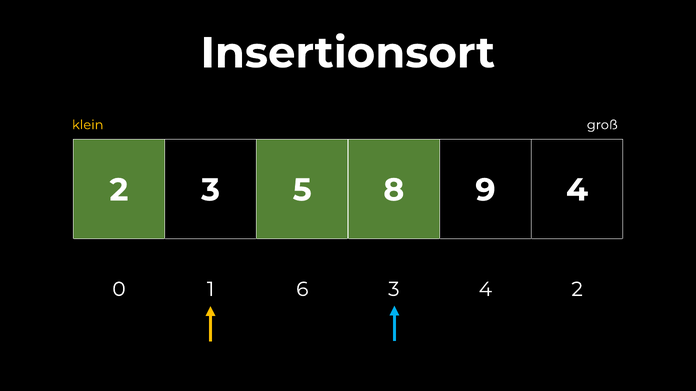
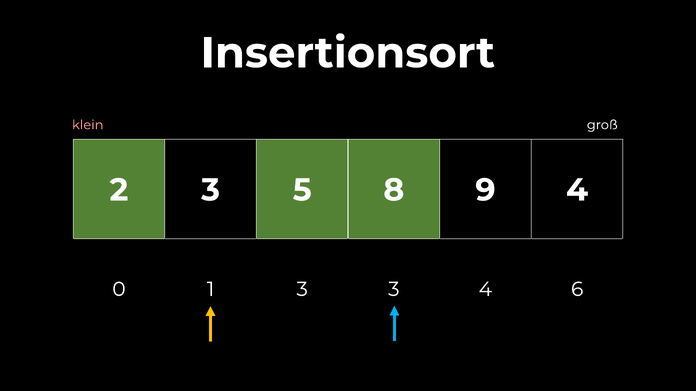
klein colour: yellow -> pink
1 6: 6 -> 3
4 2: 2 -> 6
